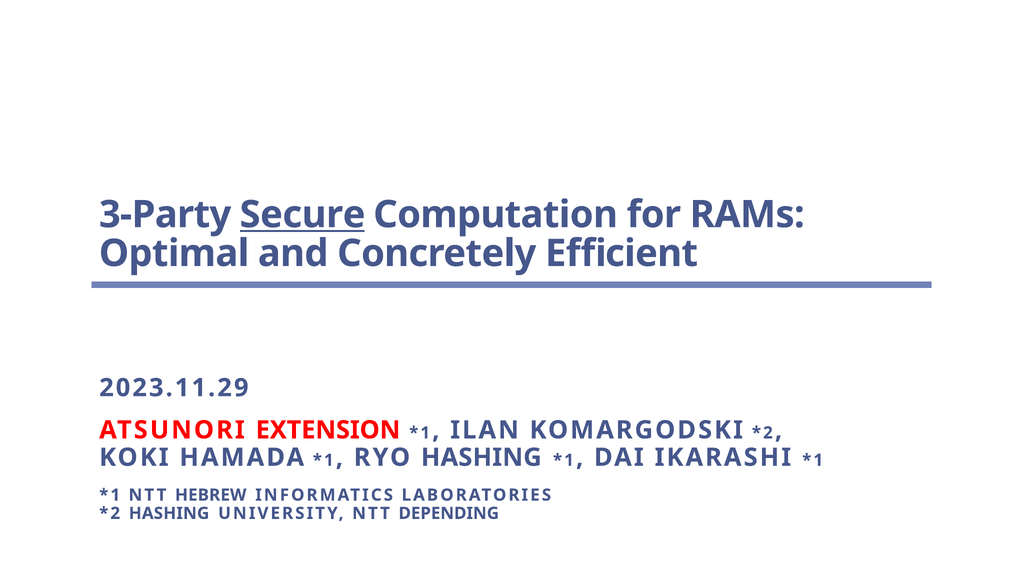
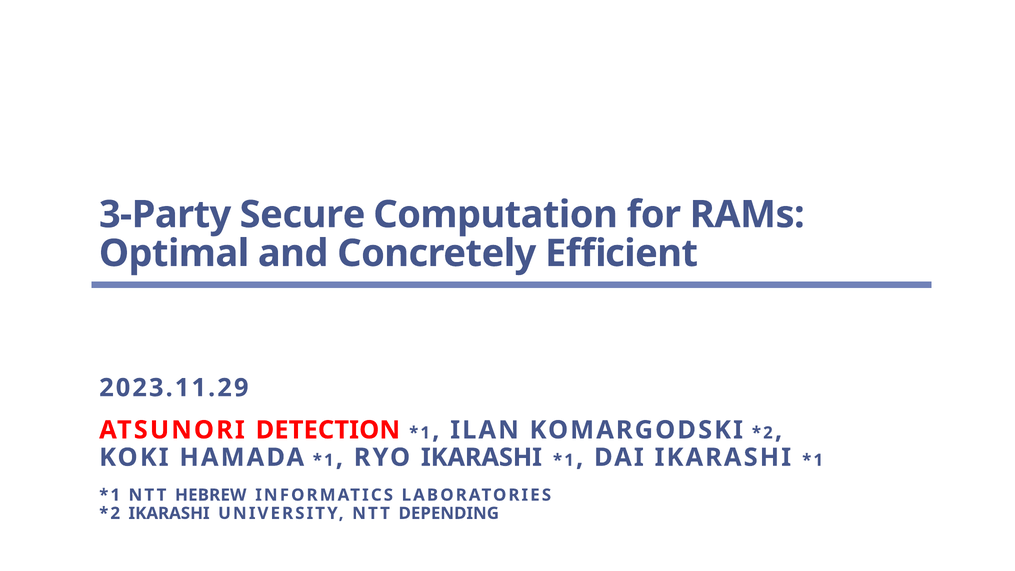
Secure underline: present -> none
EXTENSION: EXTENSION -> DETECTION
RYO HASHING: HASHING -> IKARASHI
HASHING at (169, 513): HASHING -> IKARASHI
